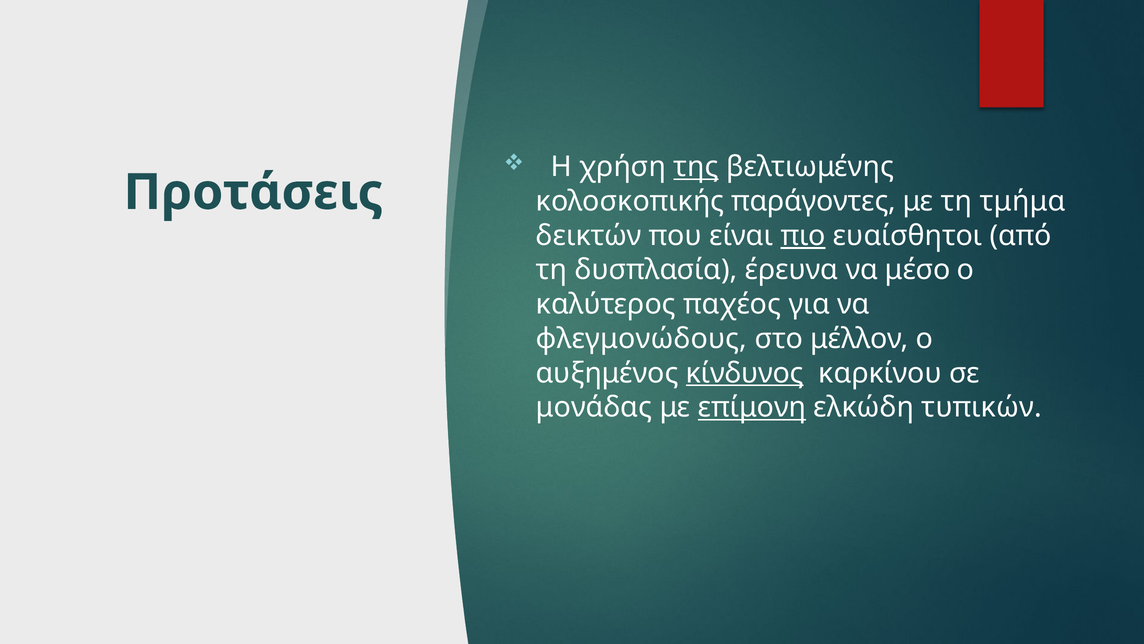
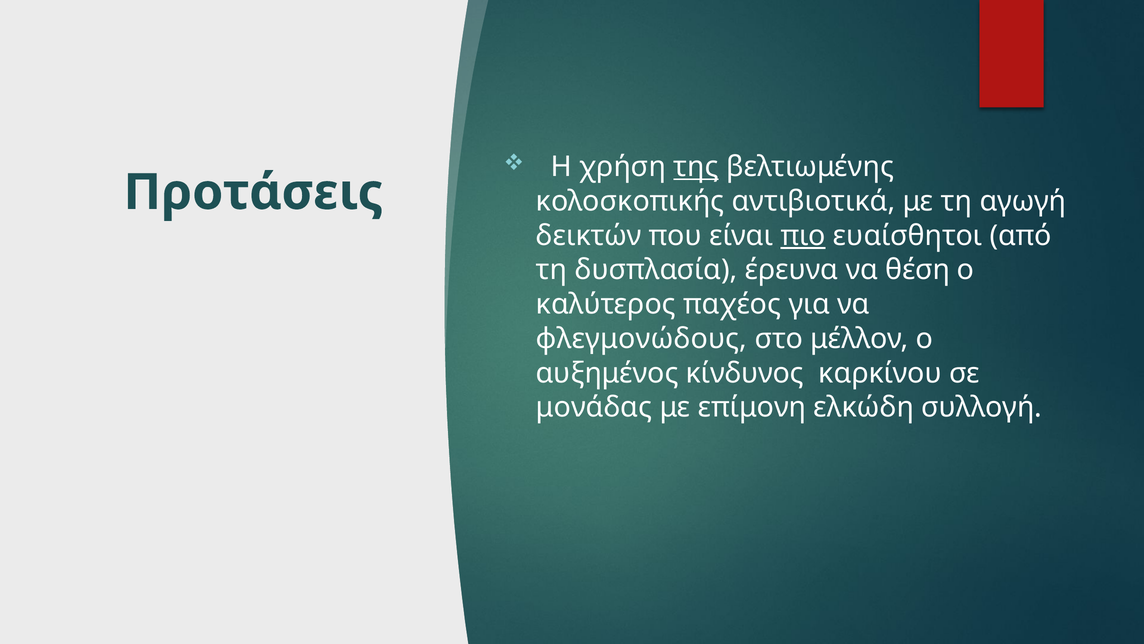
παράγοντες: παράγοντες -> αντιβιοτικά
τμήμα: τμήμα -> αγωγή
μέσο: μέσο -> θέση
κίνδυνος underline: present -> none
επίμονη underline: present -> none
τυπικών: τυπικών -> συλλογή
